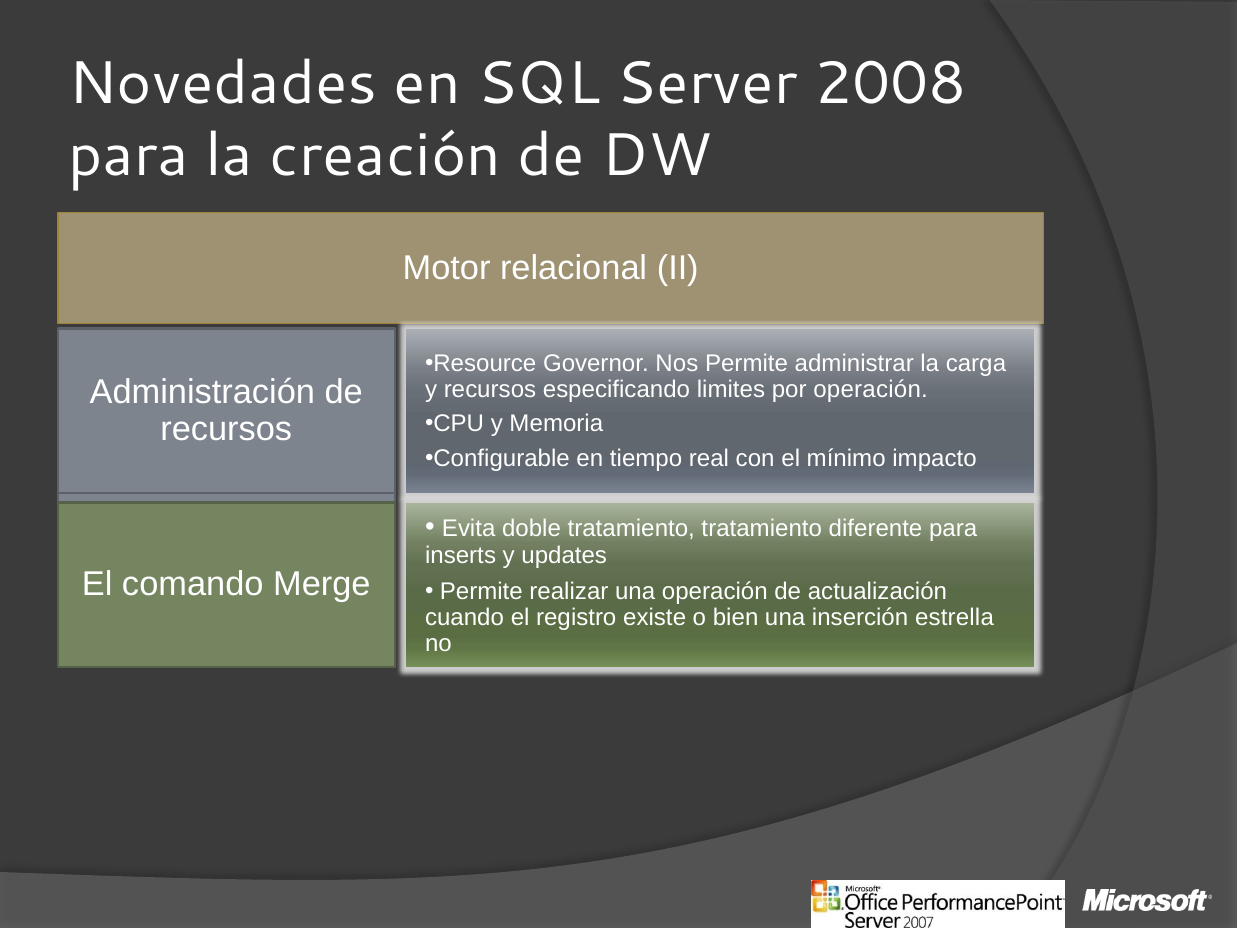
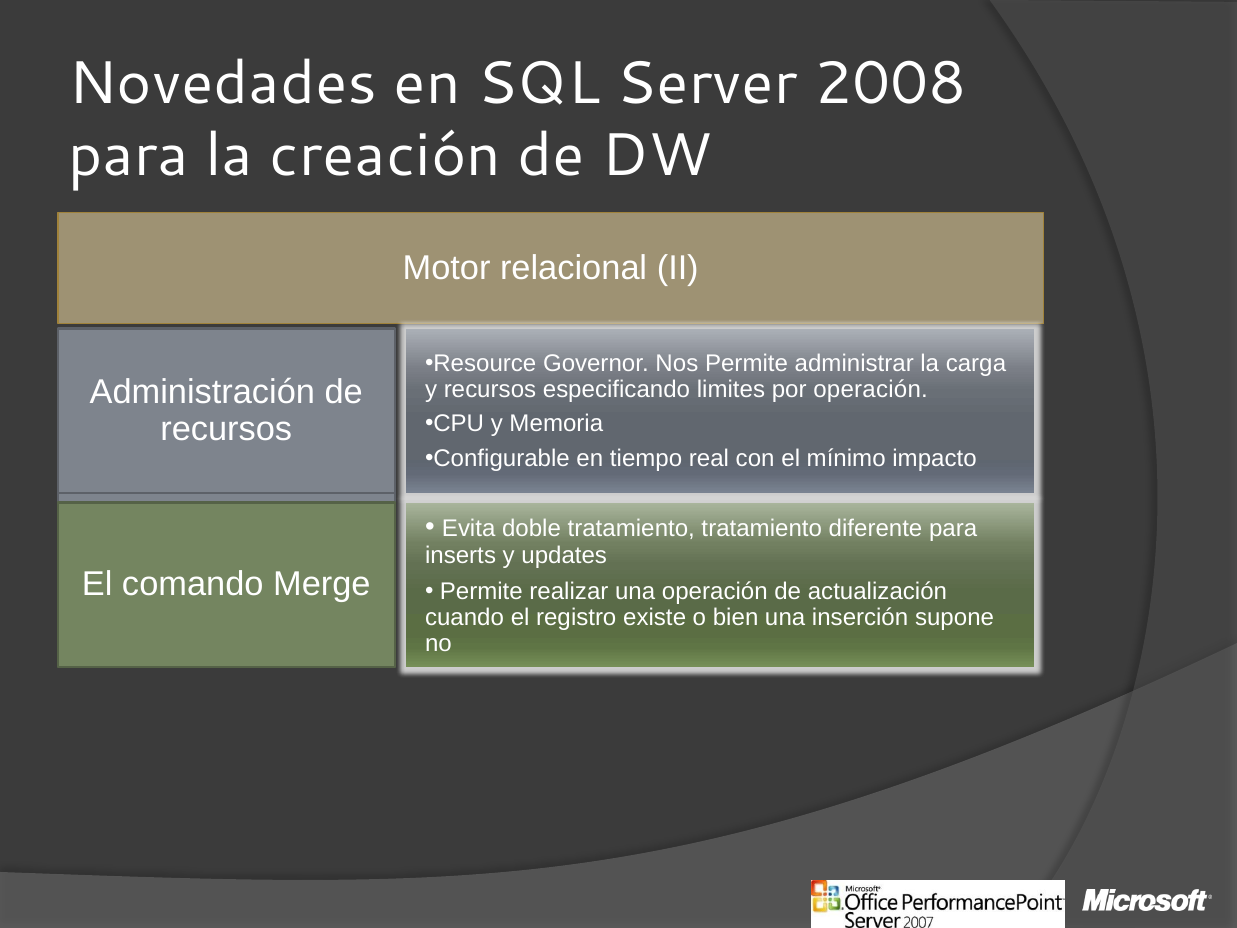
estrella: estrella -> supone
